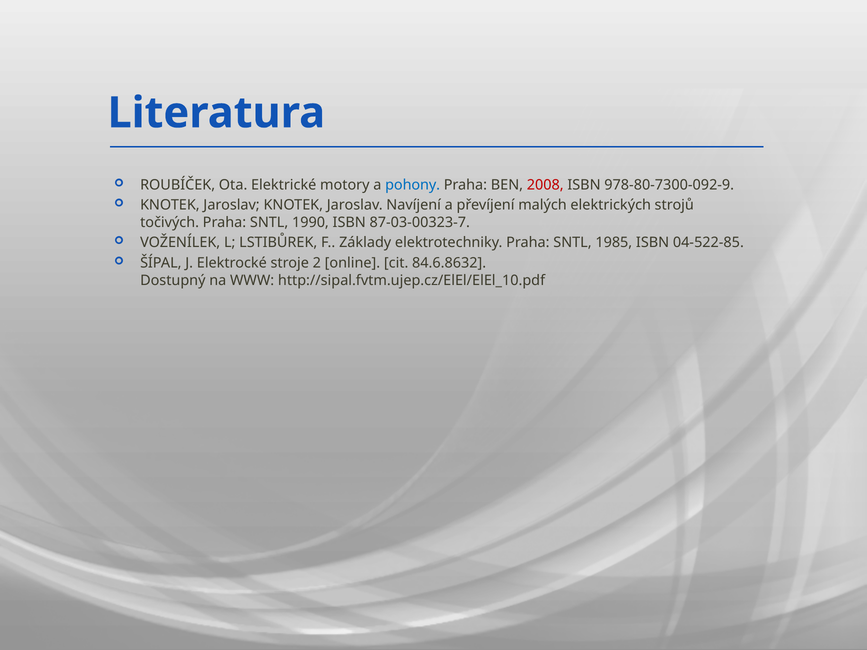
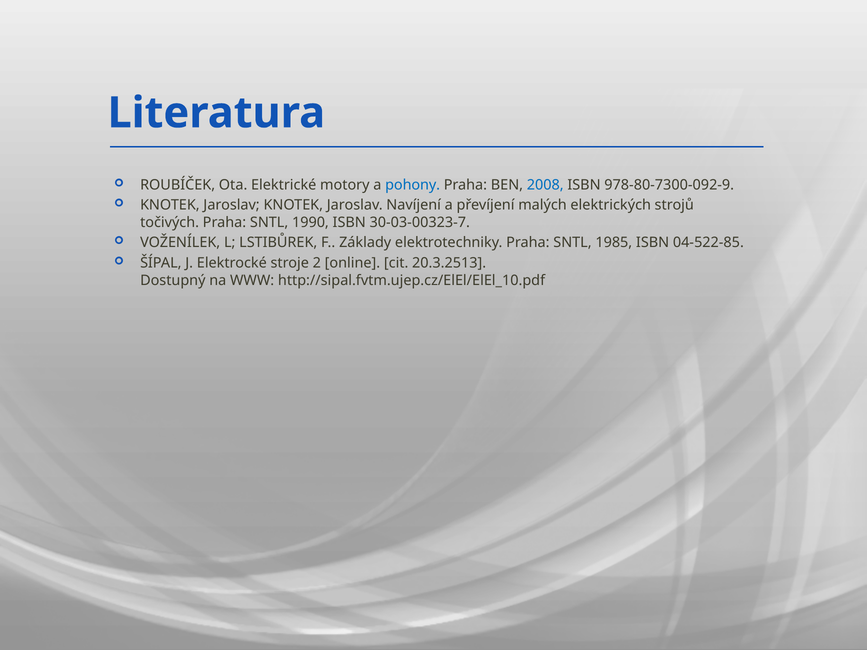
2008 colour: red -> blue
87-03-00323-7: 87-03-00323-7 -> 30-03-00323-7
84.6.8632: 84.6.8632 -> 20.3.2513
